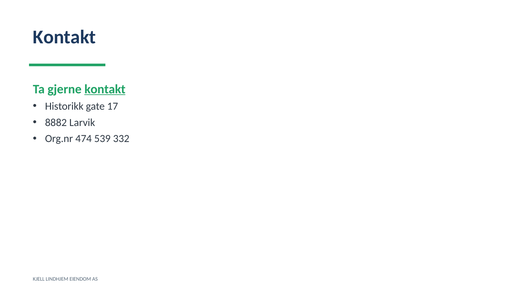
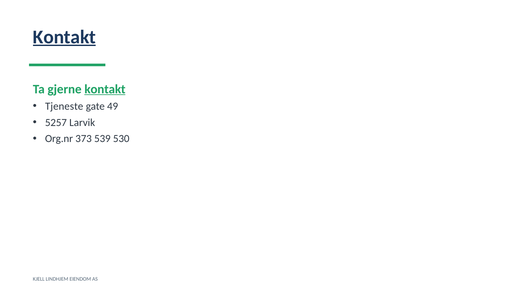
Kontakt at (64, 37) underline: none -> present
Historikk: Historikk -> Tjeneste
17: 17 -> 49
8882: 8882 -> 5257
474: 474 -> 373
332: 332 -> 530
